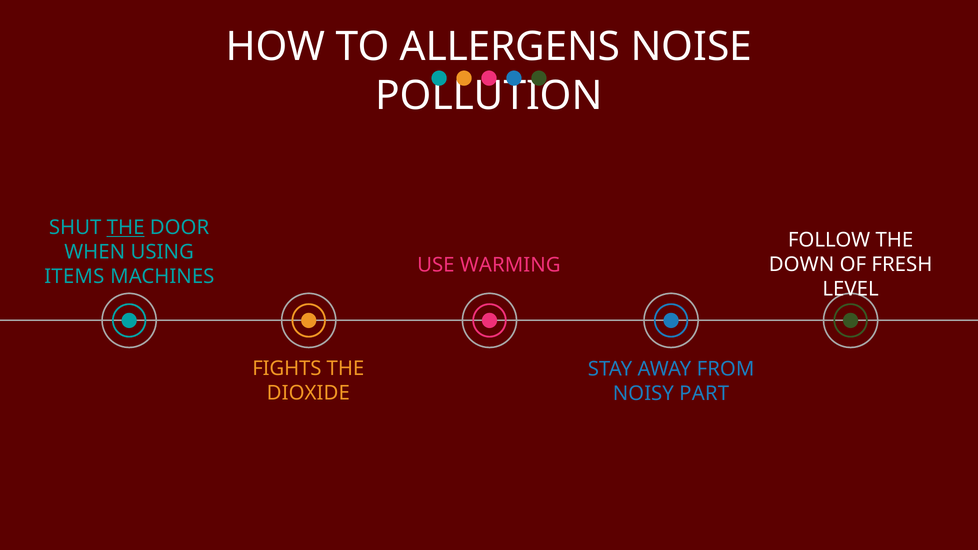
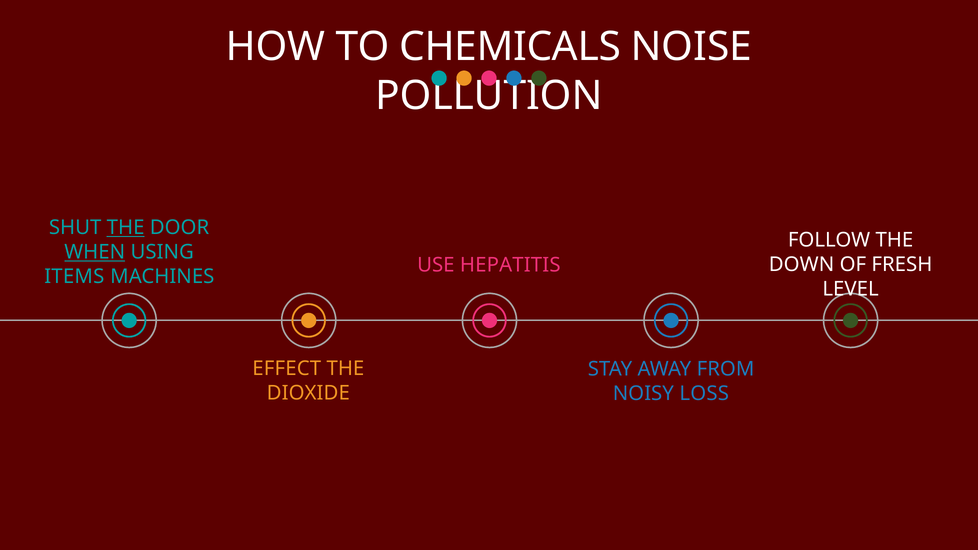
ALLERGENS: ALLERGENS -> CHEMICALS
WHEN underline: none -> present
WARMING: WARMING -> HEPATITIS
FIGHTS: FIGHTS -> EFFECT
PART: PART -> LOSS
